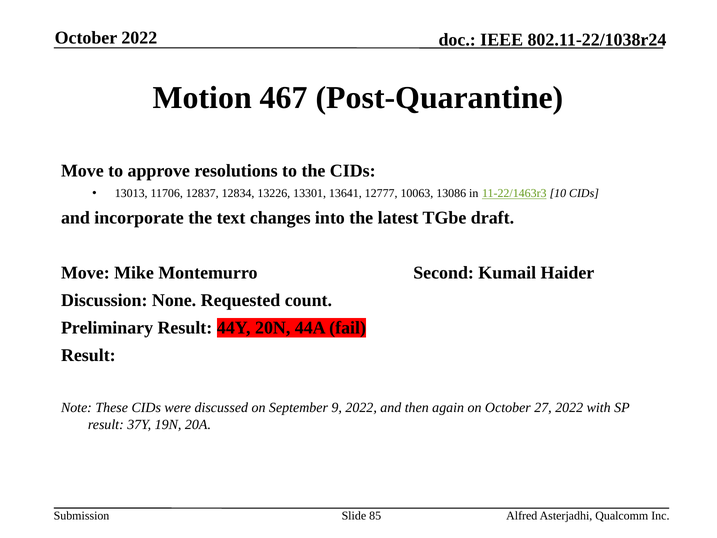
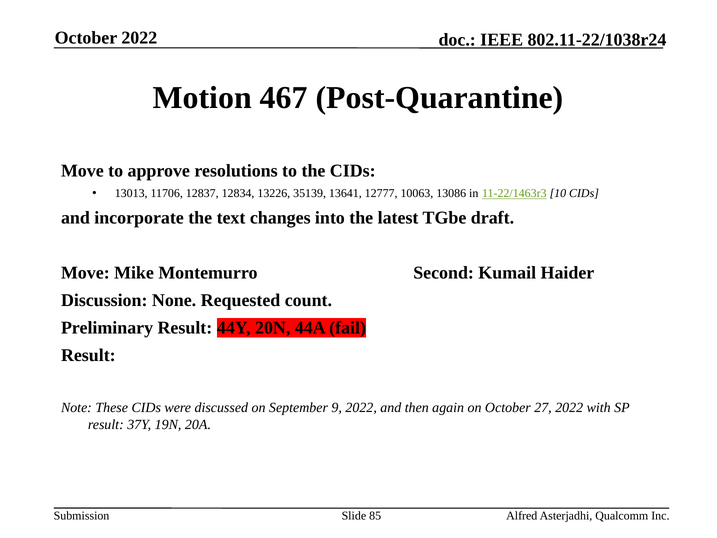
13301: 13301 -> 35139
